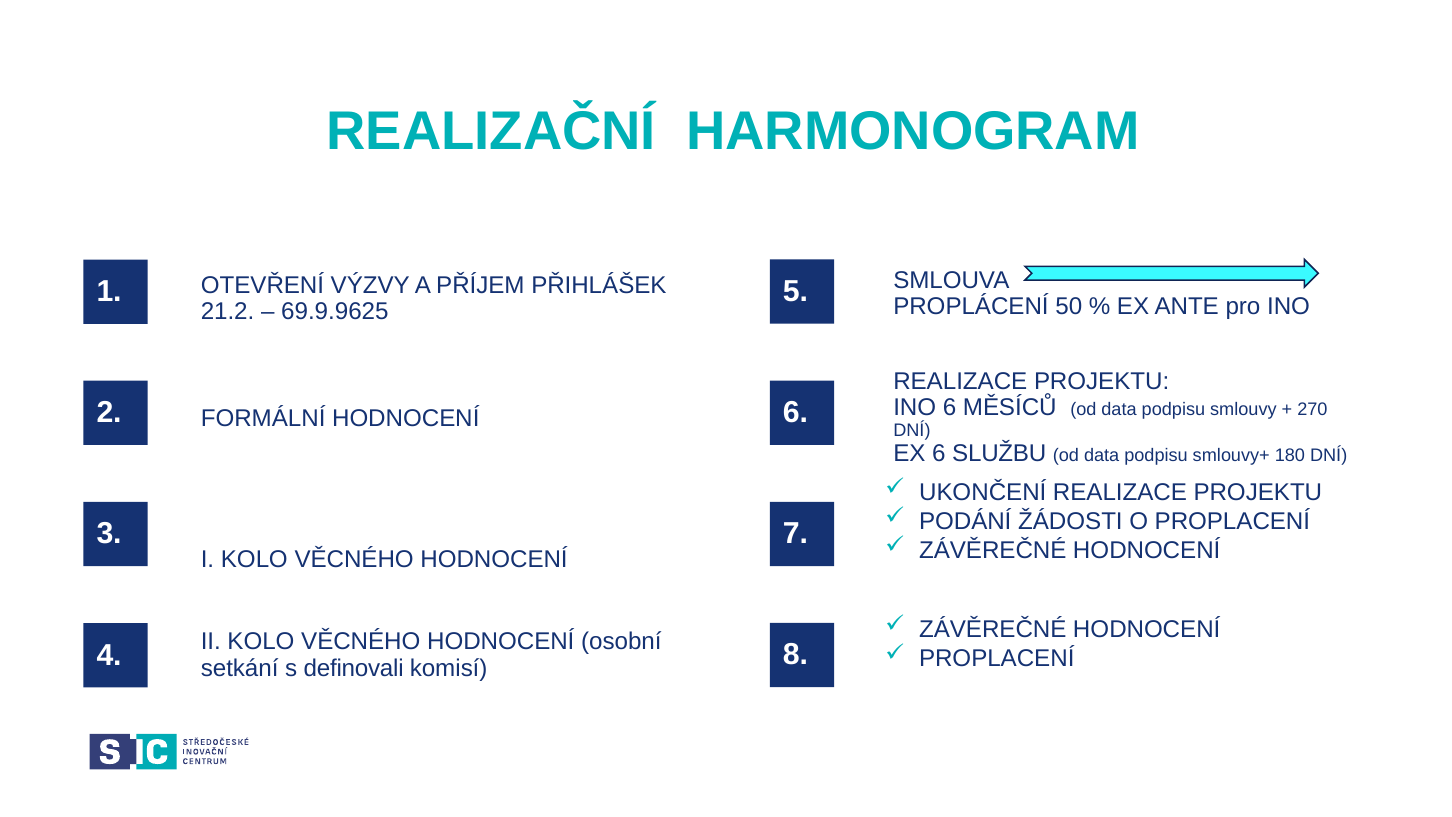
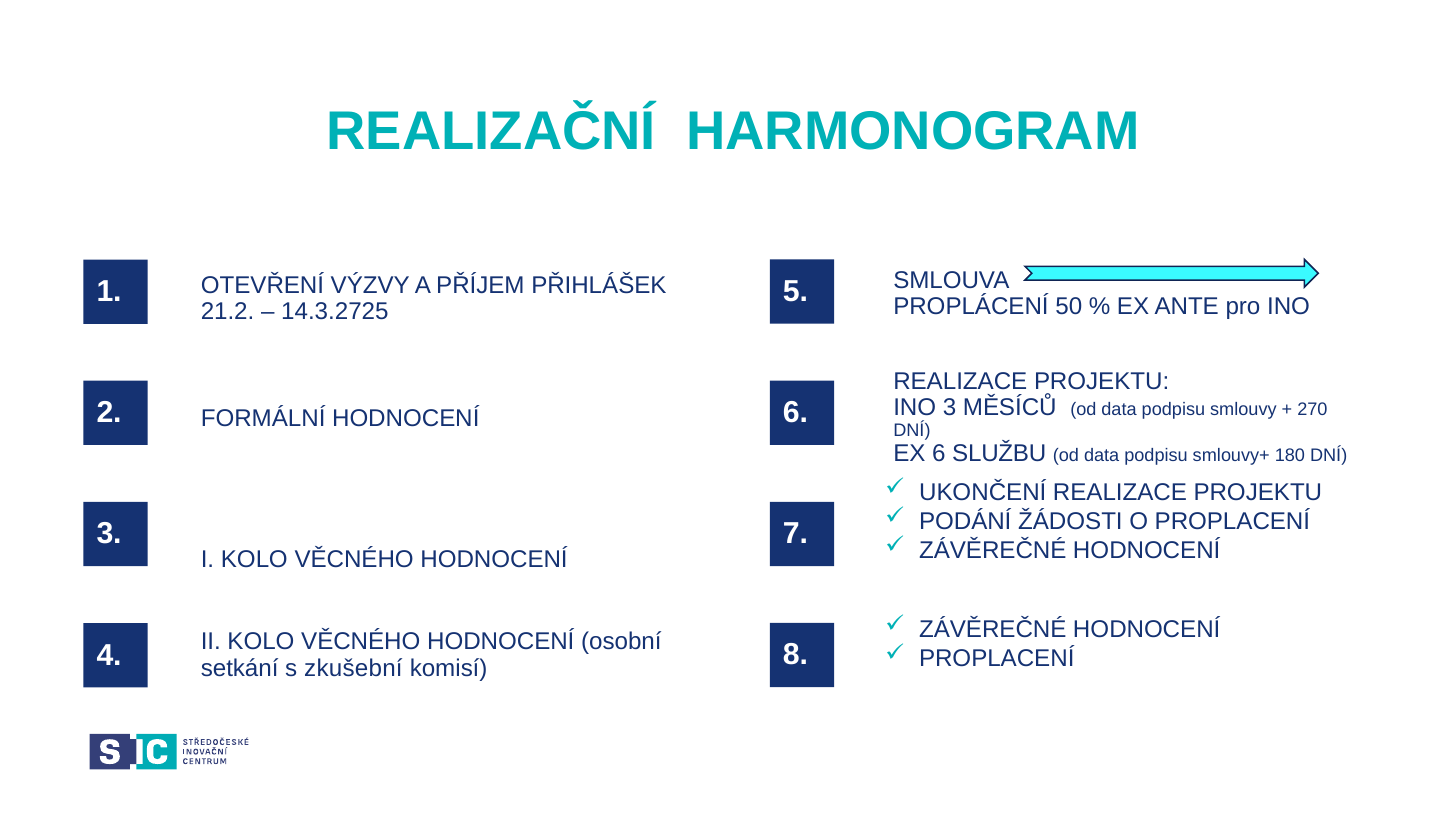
69.9.9625: 69.9.9625 -> 14.3.2725
INO 6: 6 -> 3
definovali: definovali -> zkušební
